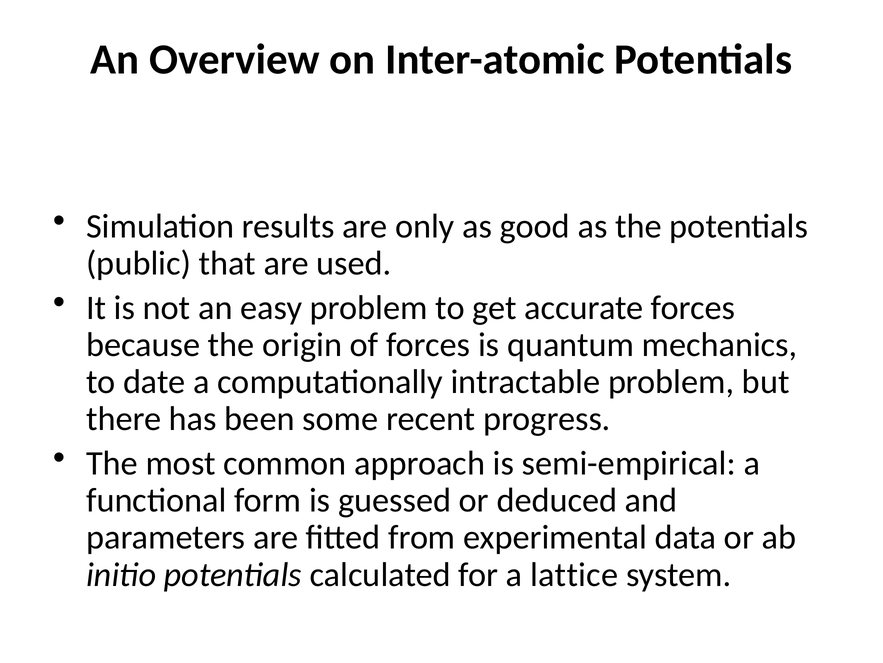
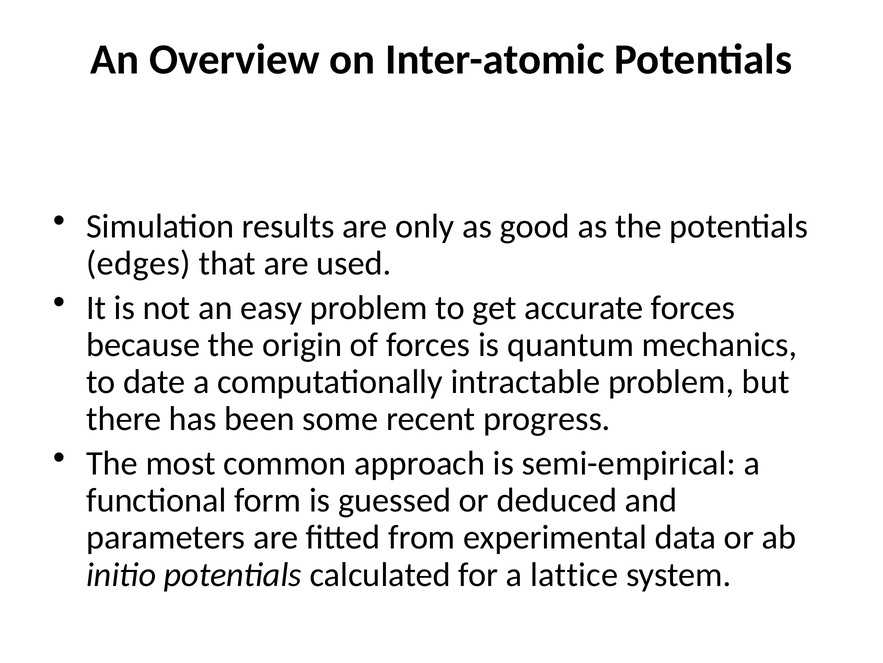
public: public -> edges
